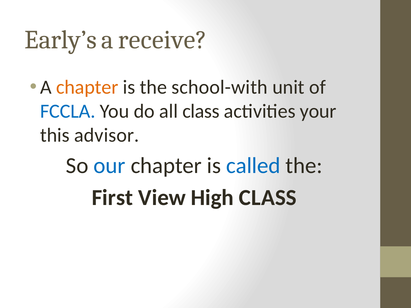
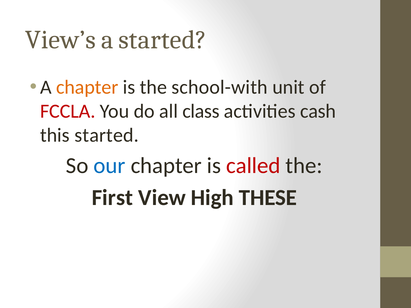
Early’s: Early’s -> View’s
a receive: receive -> started
FCCLA colour: blue -> red
your: your -> cash
this advisor: advisor -> started
called colour: blue -> red
High CLASS: CLASS -> THESE
